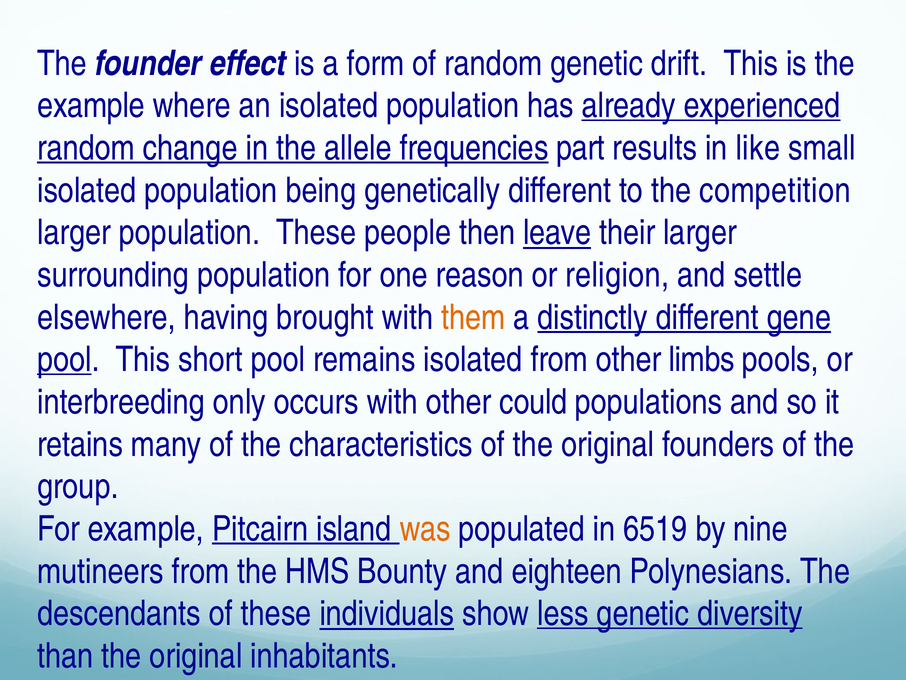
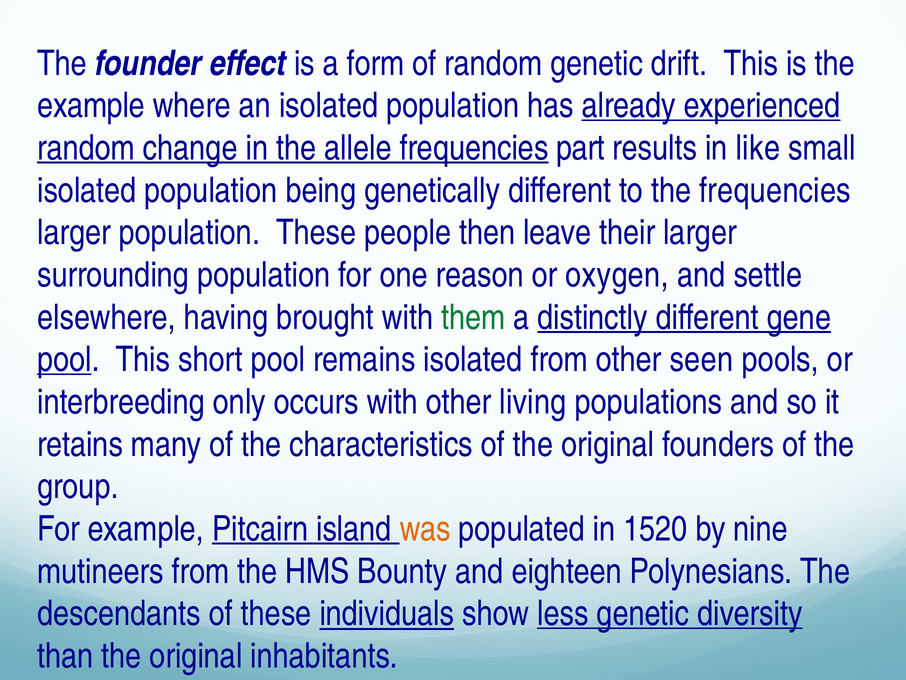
the competition: competition -> frequencies
leave underline: present -> none
religion: religion -> oxygen
them colour: orange -> green
limbs: limbs -> seen
could: could -> living
6519: 6519 -> 1520
